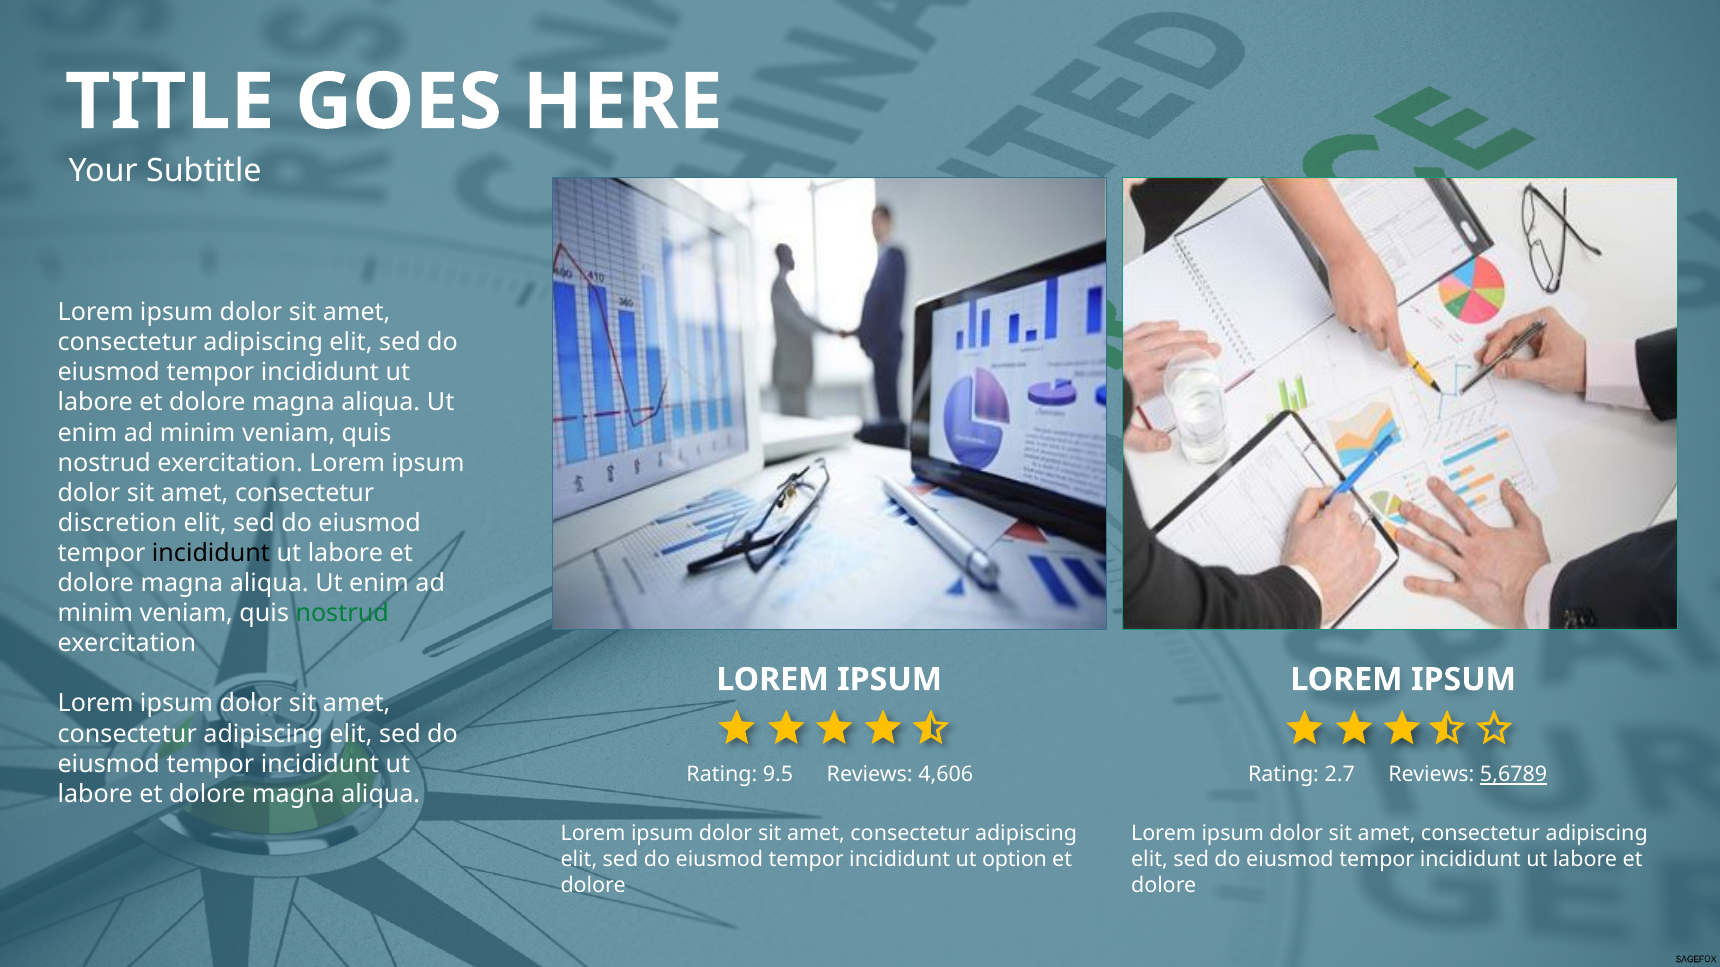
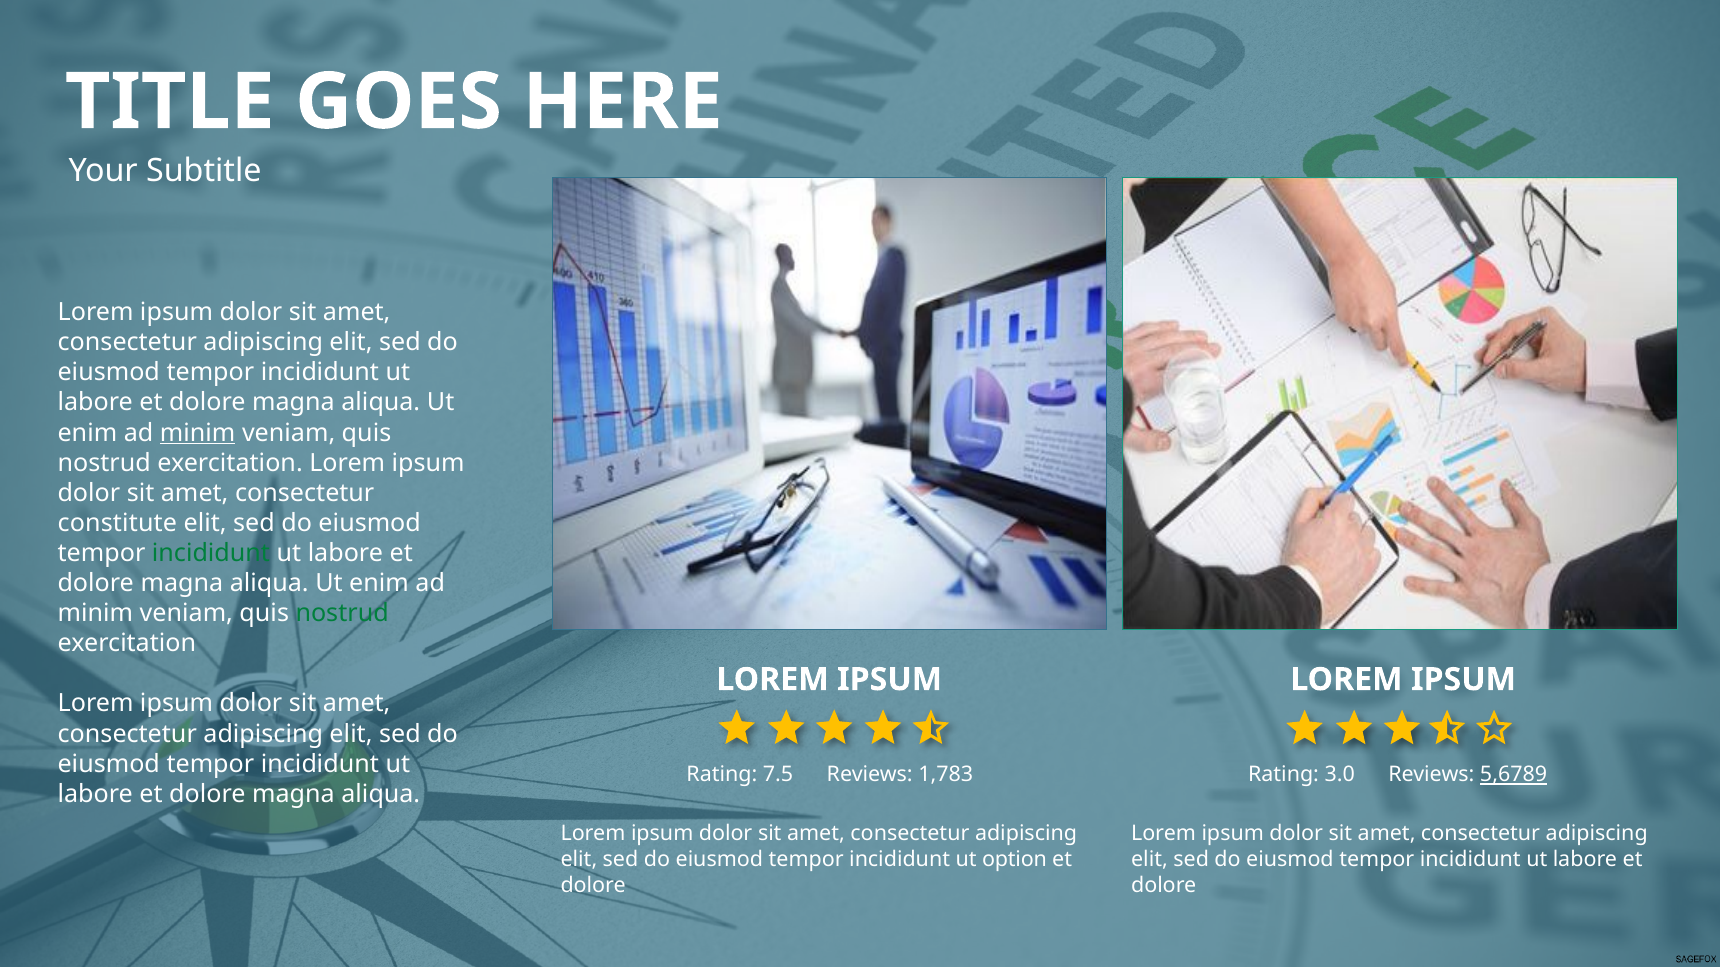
minim at (198, 433) underline: none -> present
discretion: discretion -> constitute
incididunt at (211, 553) colour: black -> green
9.5: 9.5 -> 7.5
4,606: 4,606 -> 1,783
2.7: 2.7 -> 3.0
